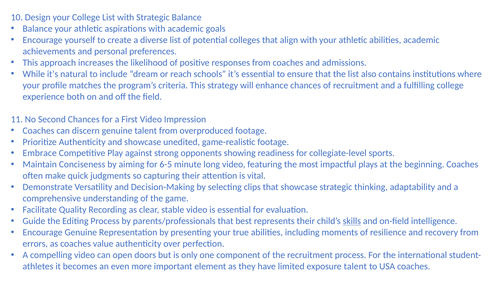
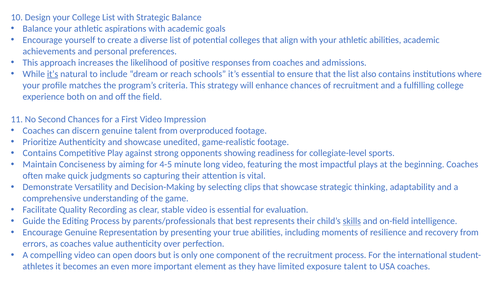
it’s at (53, 74) underline: none -> present
Embrace at (40, 153): Embrace -> Contains
6-5: 6-5 -> 4-5
